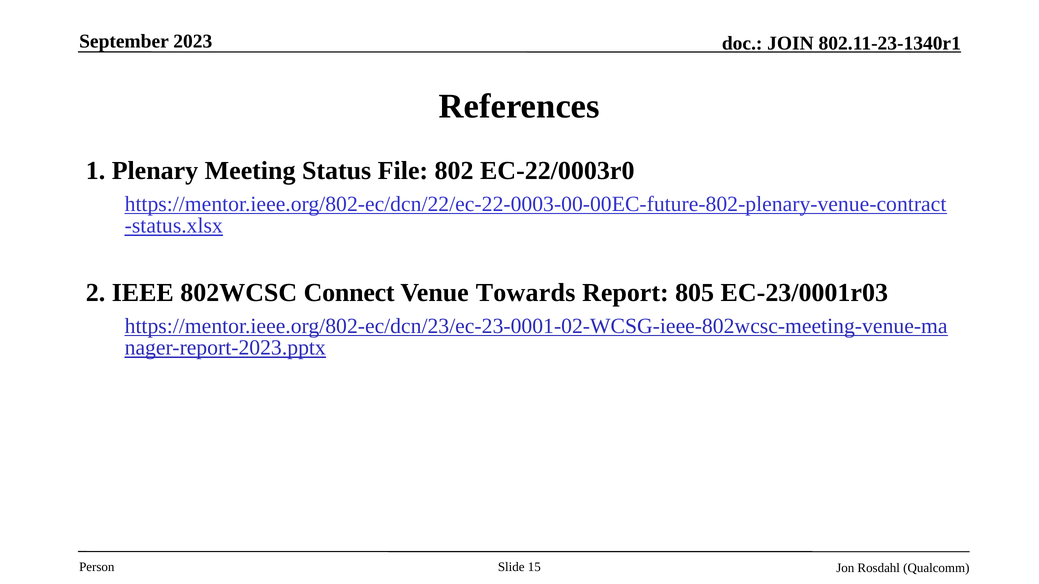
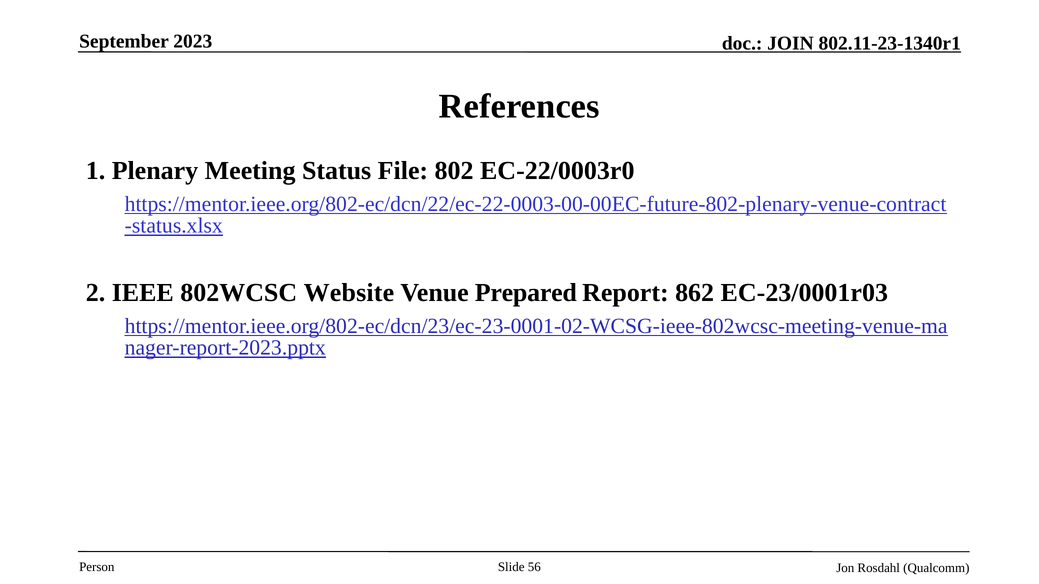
Connect: Connect -> Website
Towards: Towards -> Prepared
805: 805 -> 862
15: 15 -> 56
